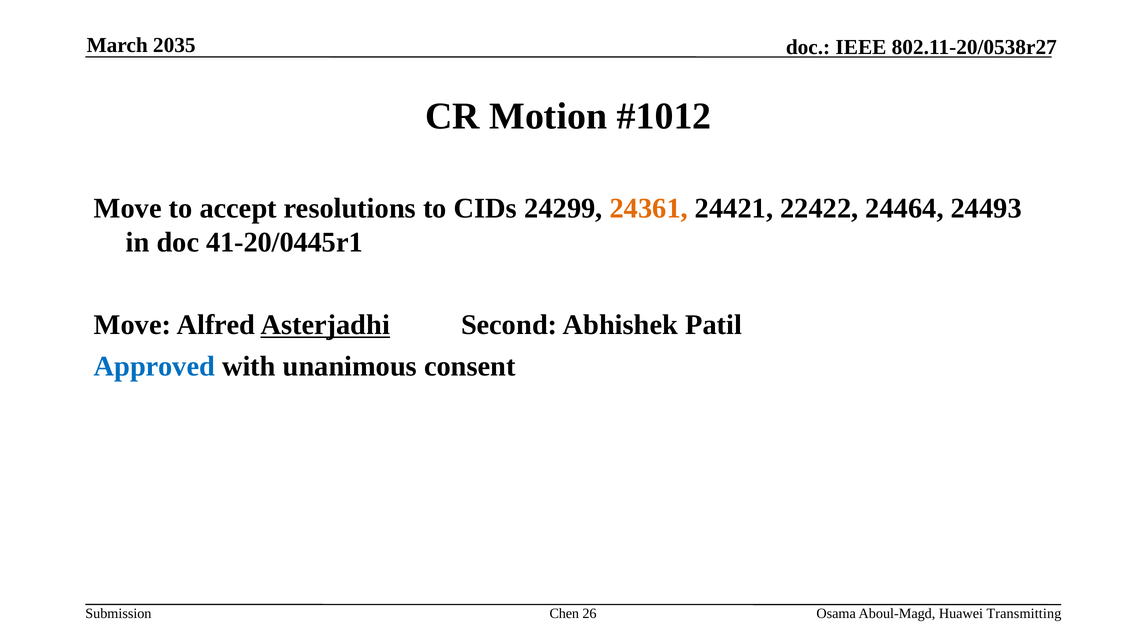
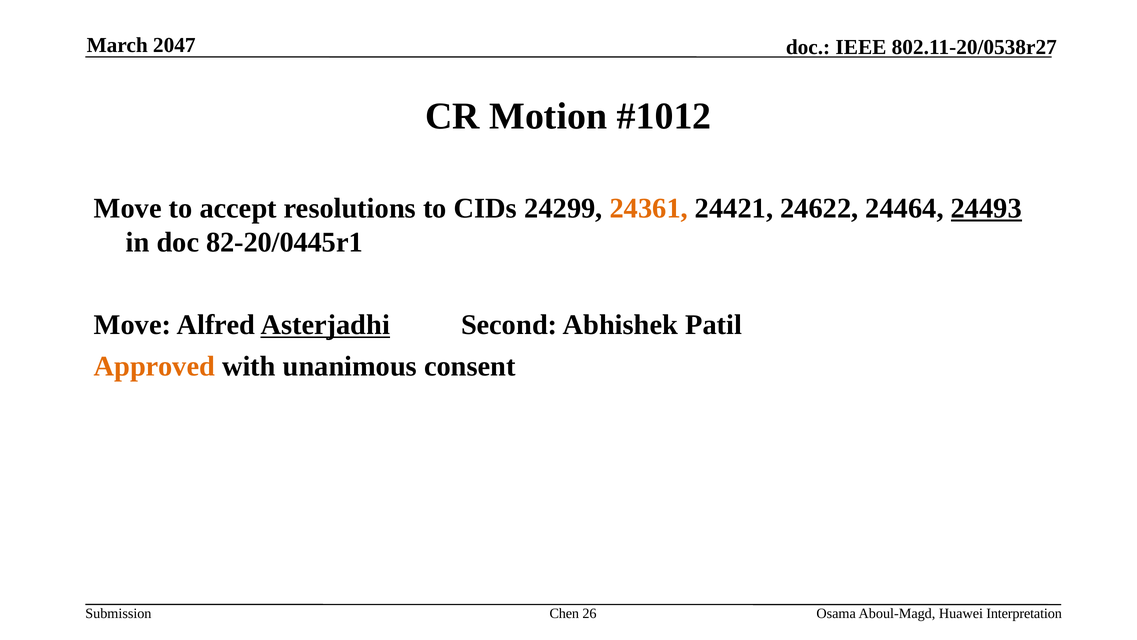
2035: 2035 -> 2047
22422: 22422 -> 24622
24493 underline: none -> present
41-20/0445r1: 41-20/0445r1 -> 82-20/0445r1
Approved colour: blue -> orange
Transmitting: Transmitting -> Interpretation
